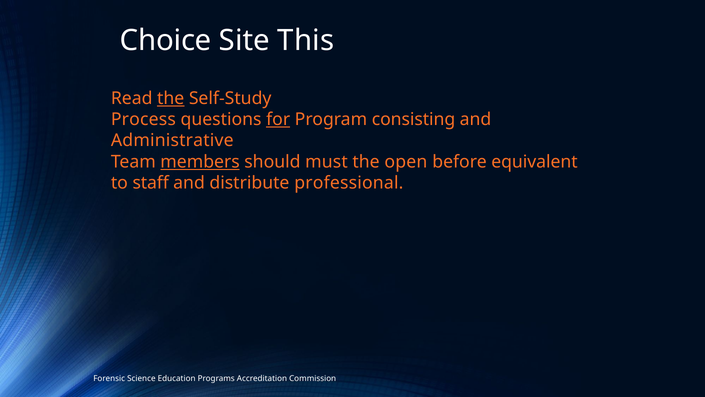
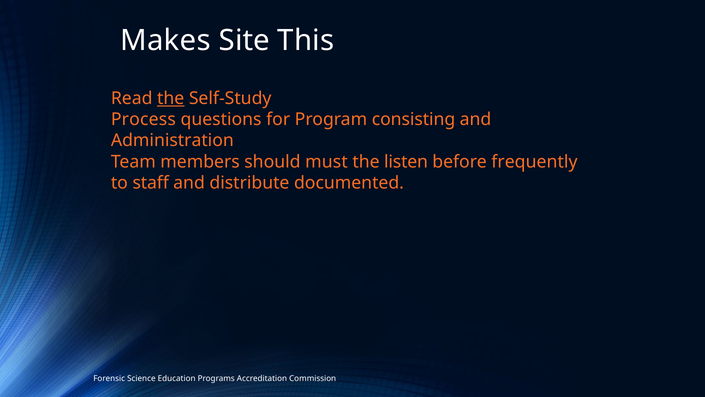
Choice: Choice -> Makes
for underline: present -> none
Administrative: Administrative -> Administration
members underline: present -> none
open: open -> listen
equivalent: equivalent -> frequently
professional: professional -> documented
